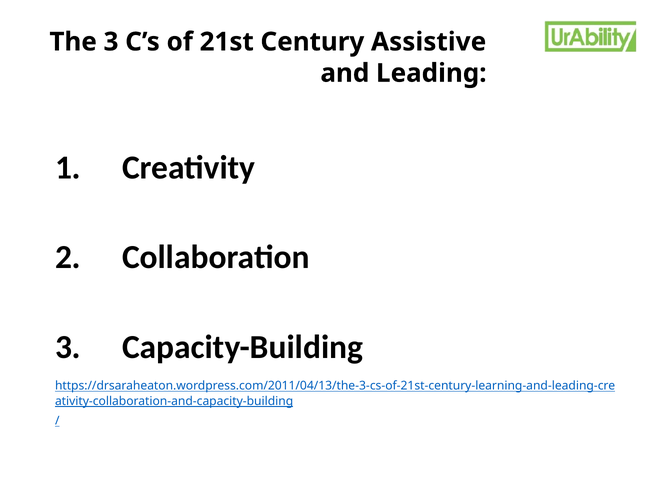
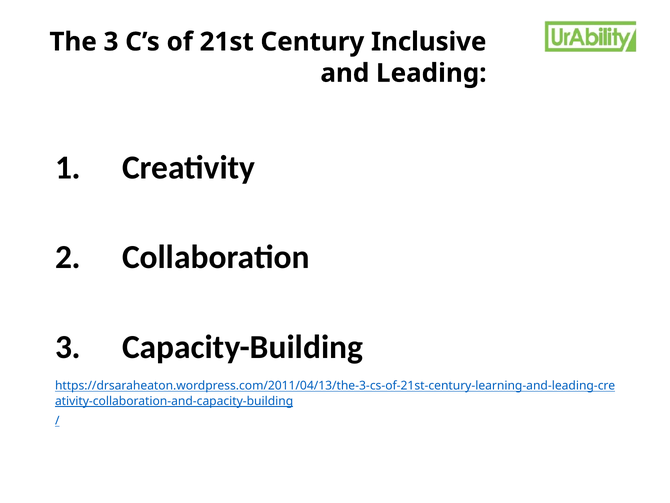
Assistive: Assistive -> Inclusive
